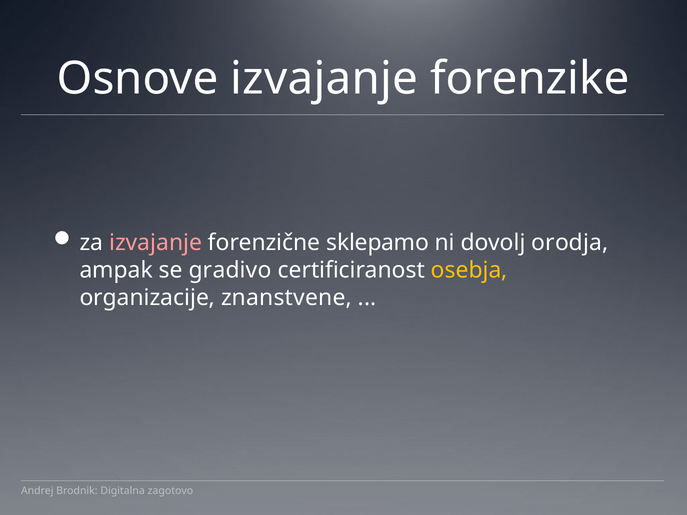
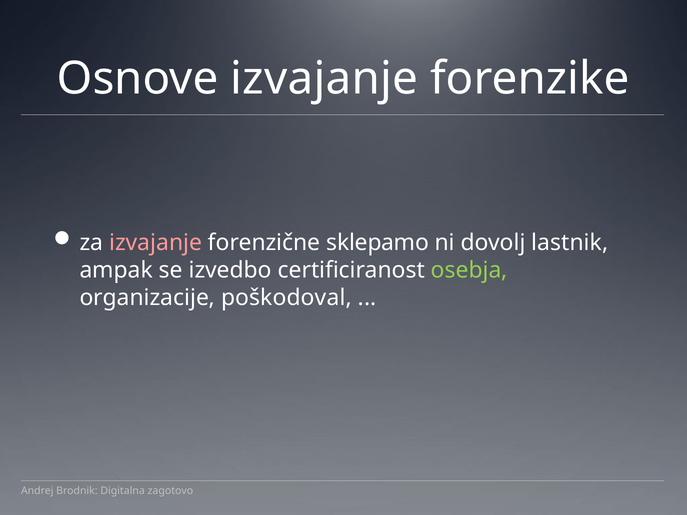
orodja: orodja -> lastnik
gradivo: gradivo -> izvedbo
osebja colour: yellow -> light green
znanstvene: znanstvene -> poškodoval
